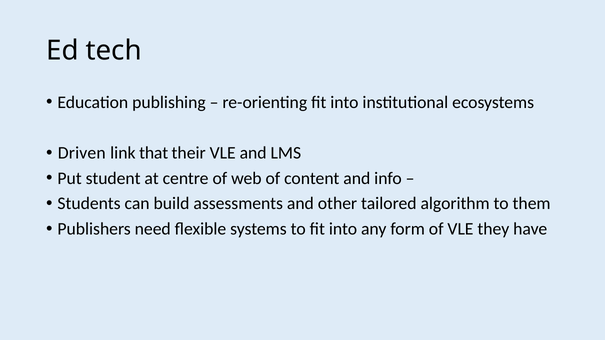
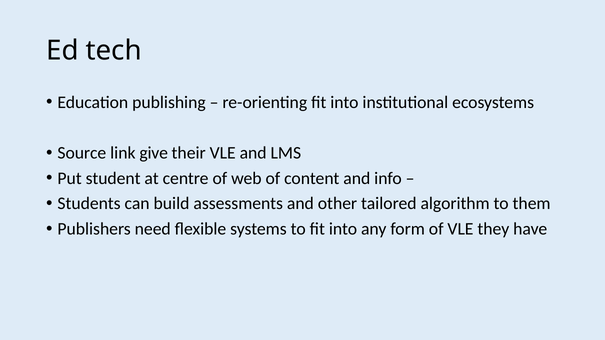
Driven: Driven -> Source
that: that -> give
